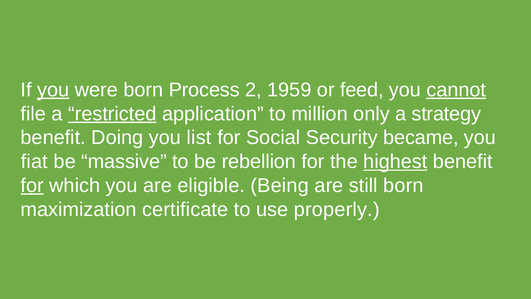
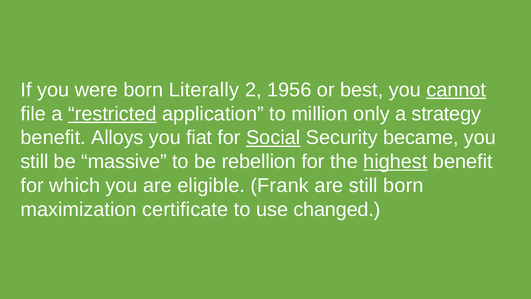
you at (53, 90) underline: present -> none
Process: Process -> Literally
1959: 1959 -> 1956
feed: feed -> best
Doing: Doing -> Alloys
list: list -> fiat
Social underline: none -> present
fiat at (34, 161): fiat -> still
for at (32, 185) underline: present -> none
Being: Being -> Frank
properly: properly -> changed
